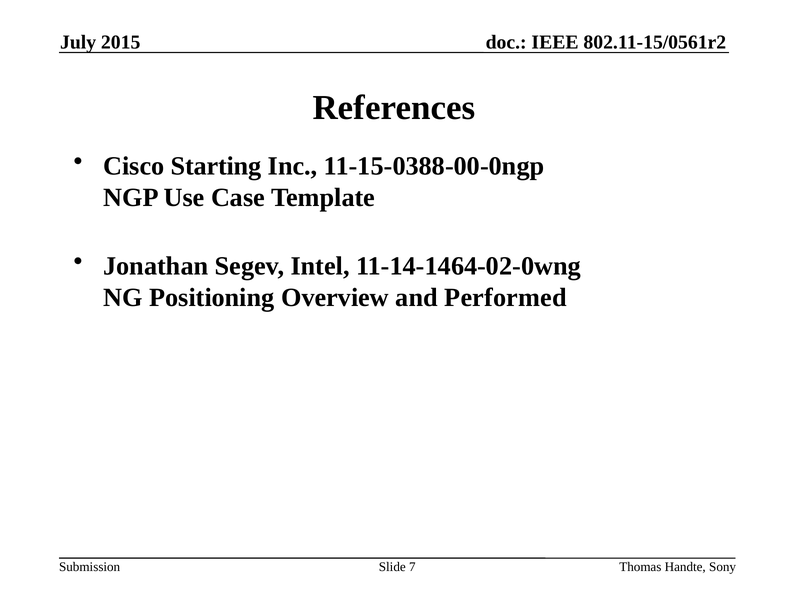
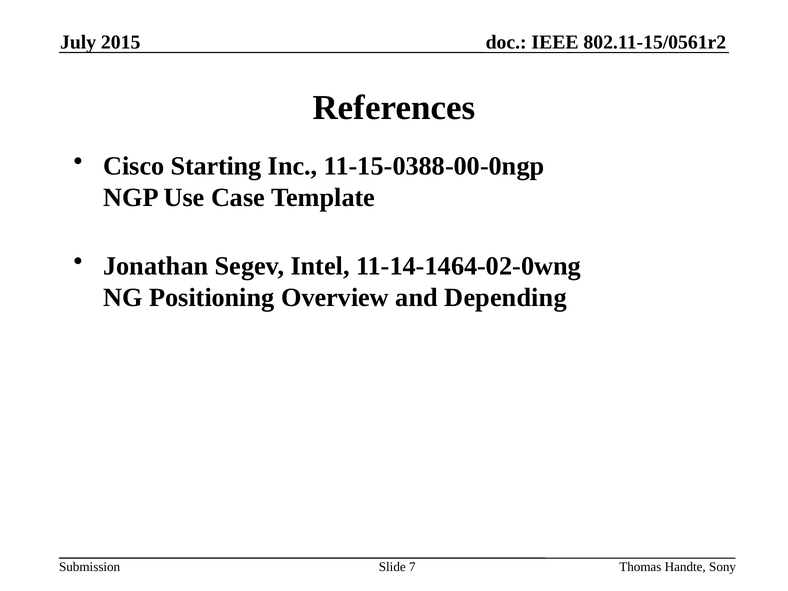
Performed: Performed -> Depending
